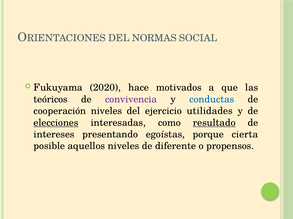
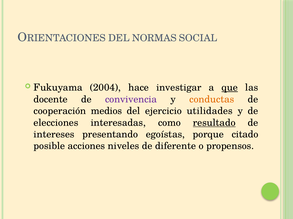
2020: 2020 -> 2004
motivados: motivados -> investigar
que underline: none -> present
teóricos: teóricos -> docente
conductas colour: blue -> orange
cooperación niveles: niveles -> medios
elecciones underline: present -> none
cierta: cierta -> citado
aquellos: aquellos -> acciones
